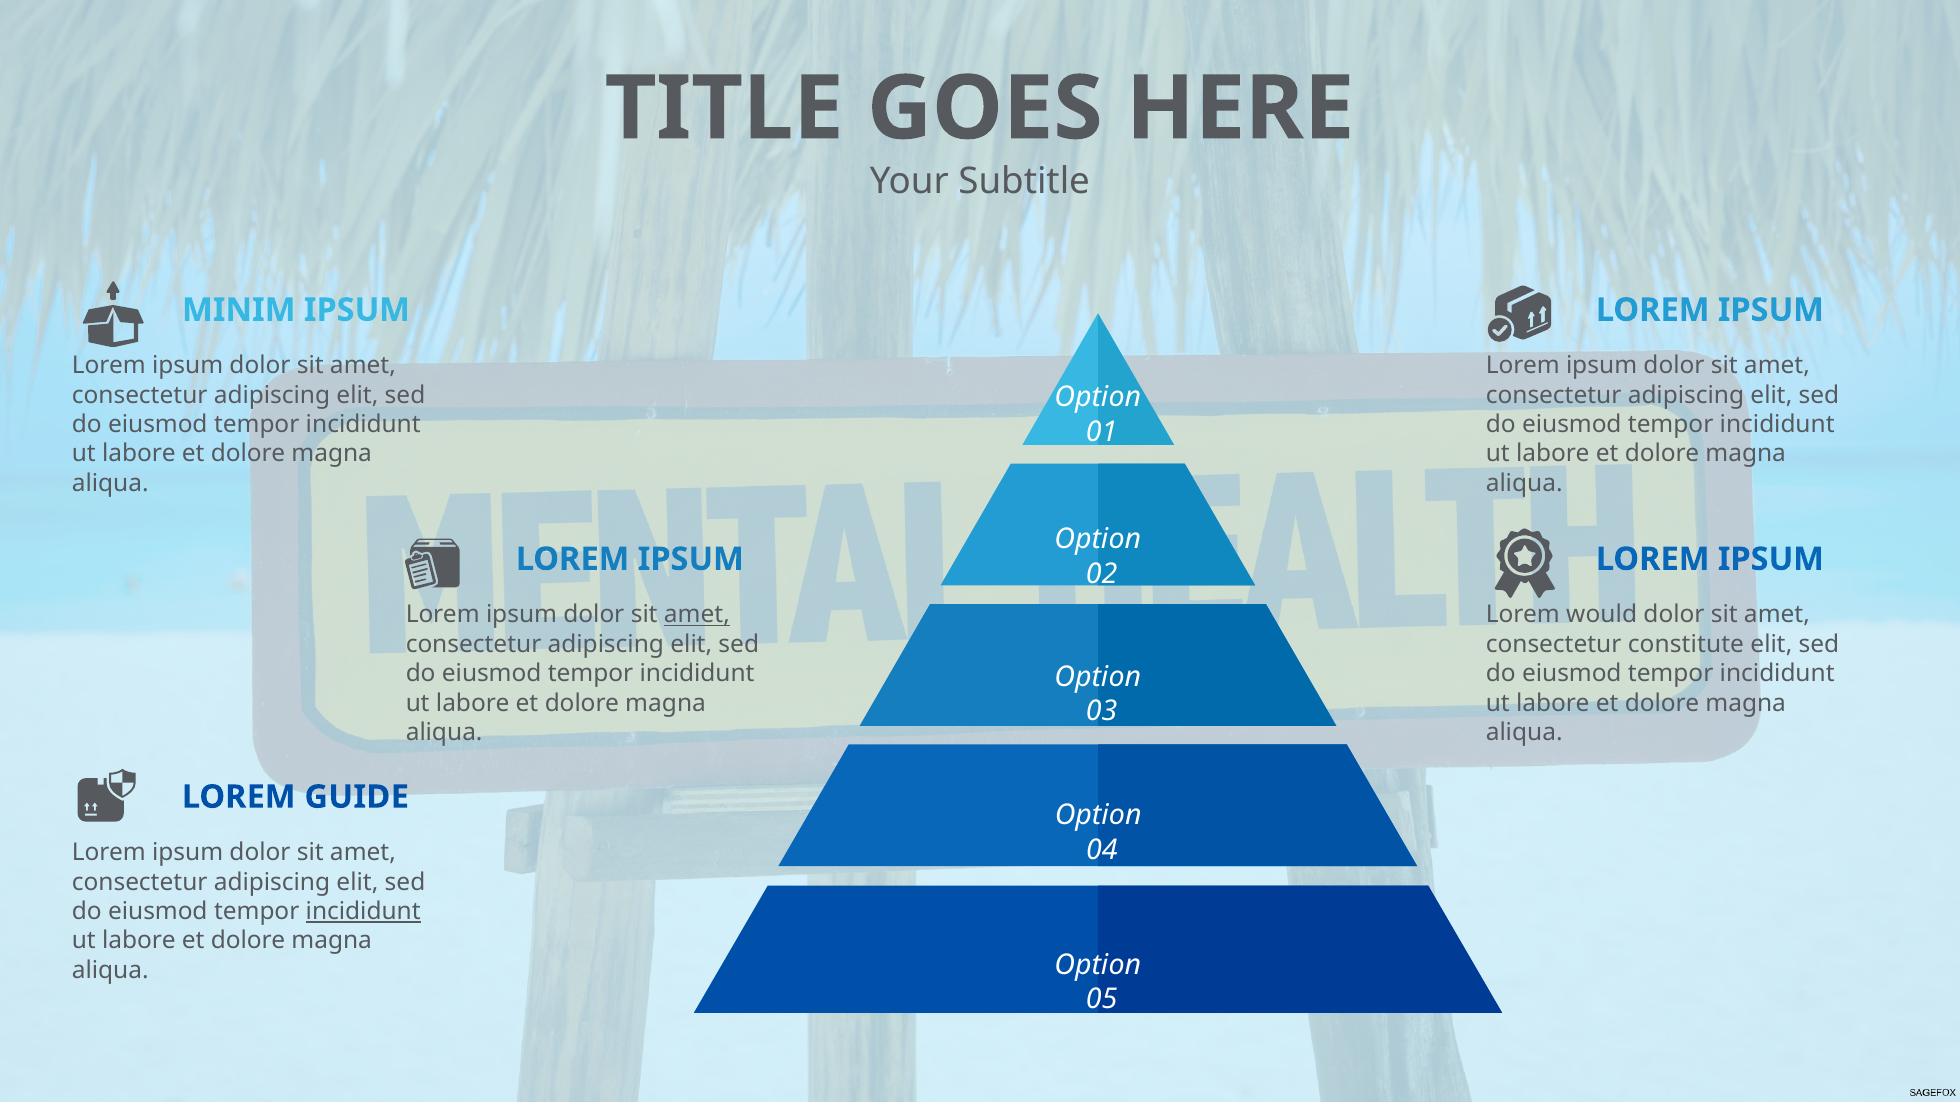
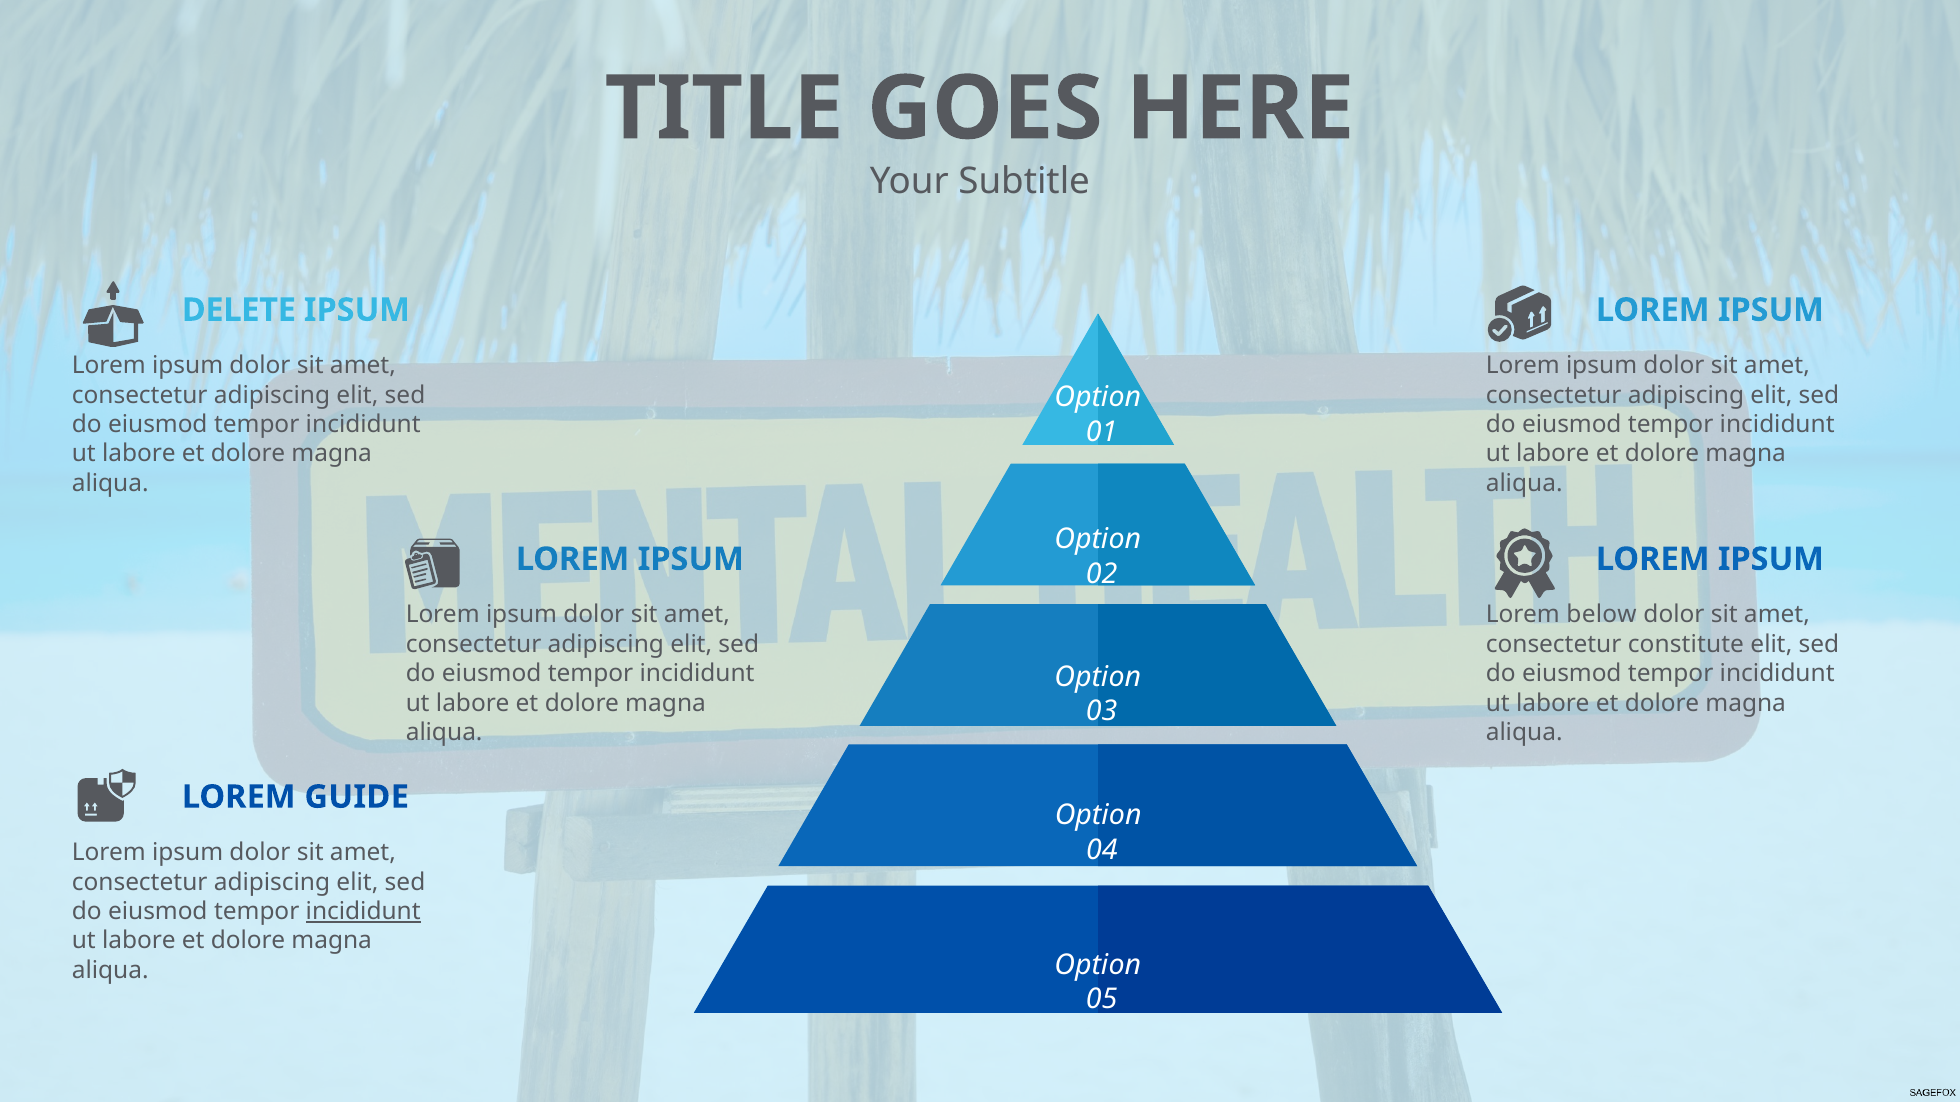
MINIM: MINIM -> DELETE
amet at (697, 615) underline: present -> none
would: would -> below
